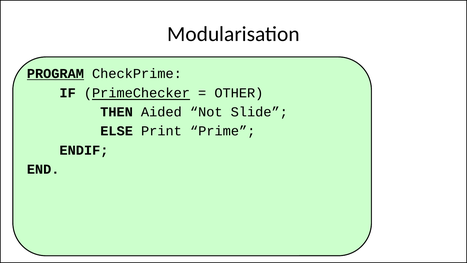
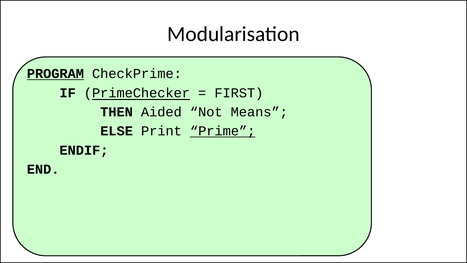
OTHER: OTHER -> FIRST
Slide: Slide -> Means
Prime underline: none -> present
